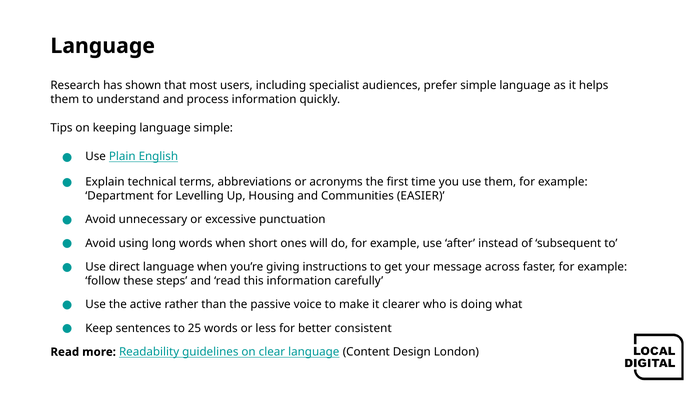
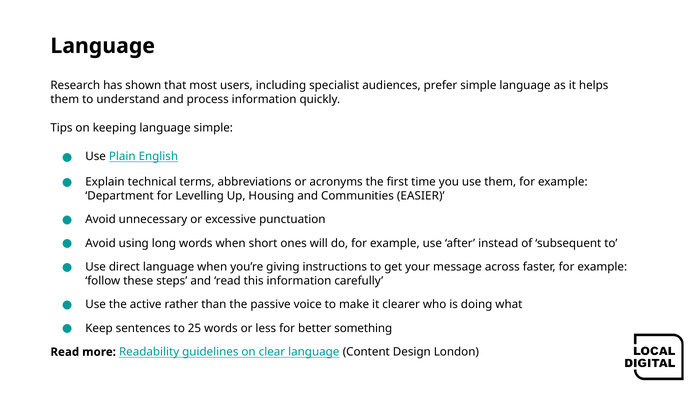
consistent: consistent -> something
